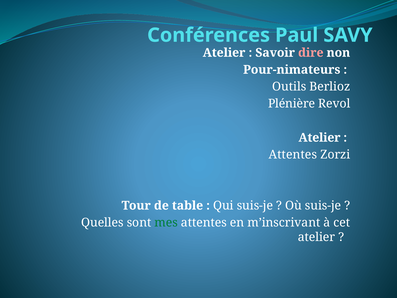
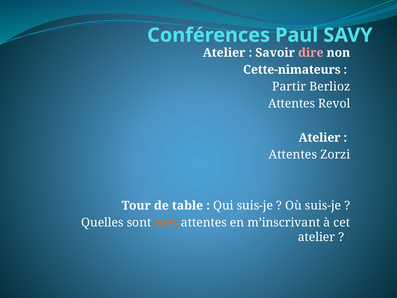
Pour-nimateurs: Pour-nimateurs -> Cette-nimateurs
Outils: Outils -> Partir
Plénière at (292, 104): Plénière -> Attentes
mes colour: green -> orange
